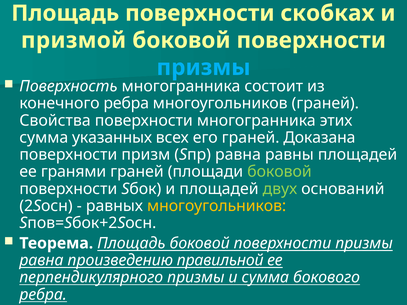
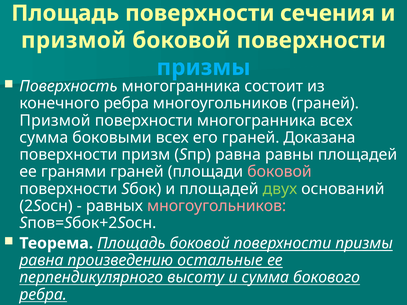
скобках: скобках -> сечения
Свойства at (55, 121): Свойства -> Призмой
многогранника этих: этих -> всех
указанных: указанных -> боковыми
боковой at (279, 172) colour: light green -> pink
многоугольников at (217, 206) colour: yellow -> pink
правильной: правильной -> остальные
перпендикулярного призмы: призмы -> высоту
